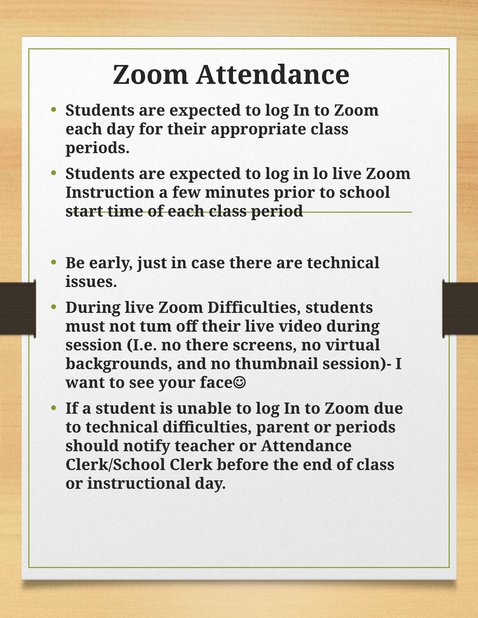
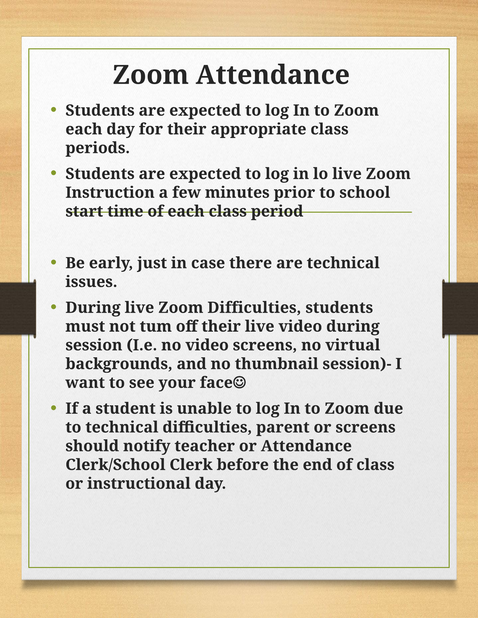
no there: there -> video
or periods: periods -> screens
